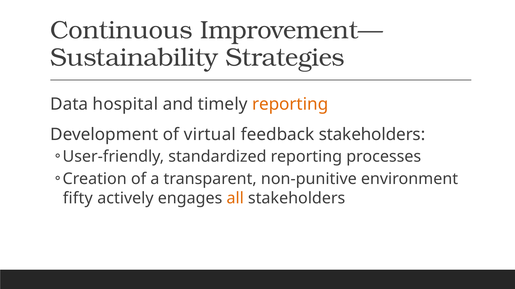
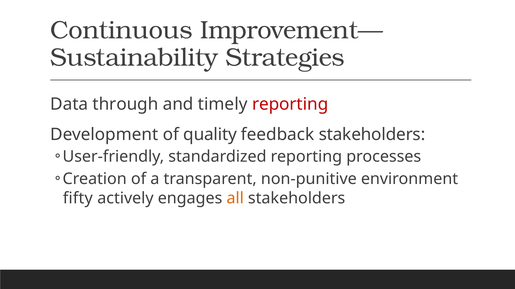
hospital: hospital -> through
reporting at (290, 105) colour: orange -> red
virtual: virtual -> quality
